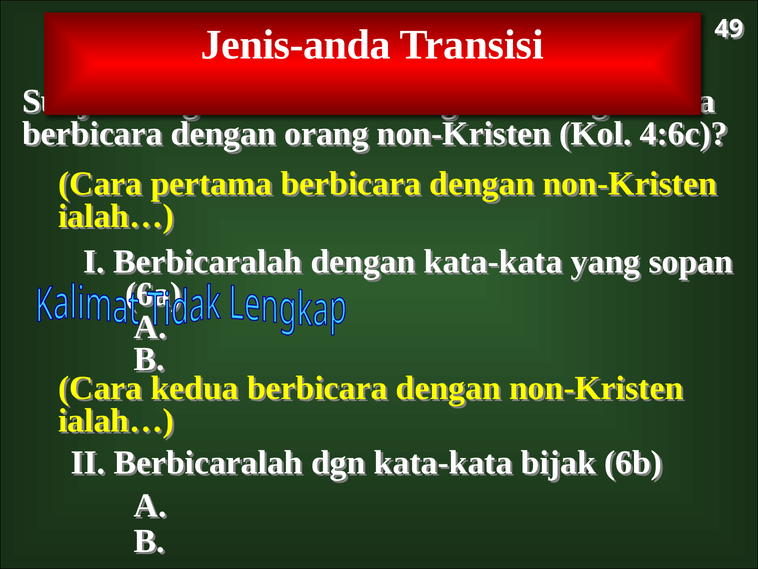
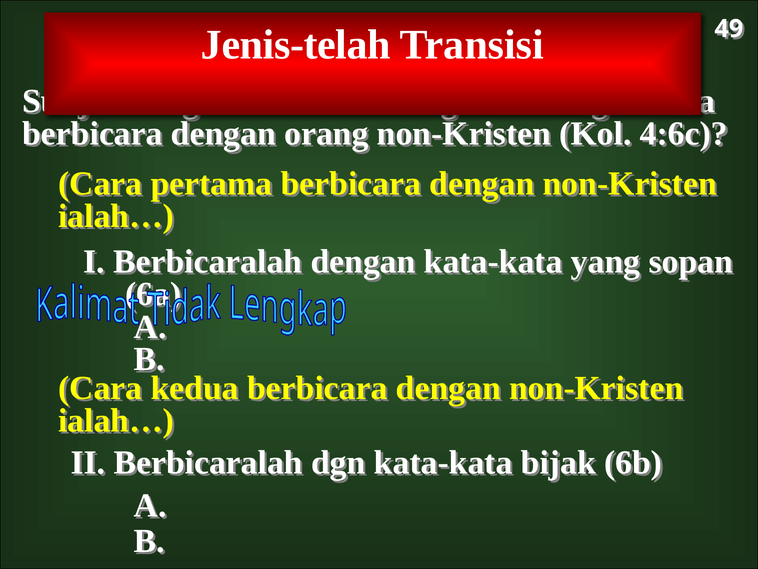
Jenis-anda: Jenis-anda -> Jenis-telah
